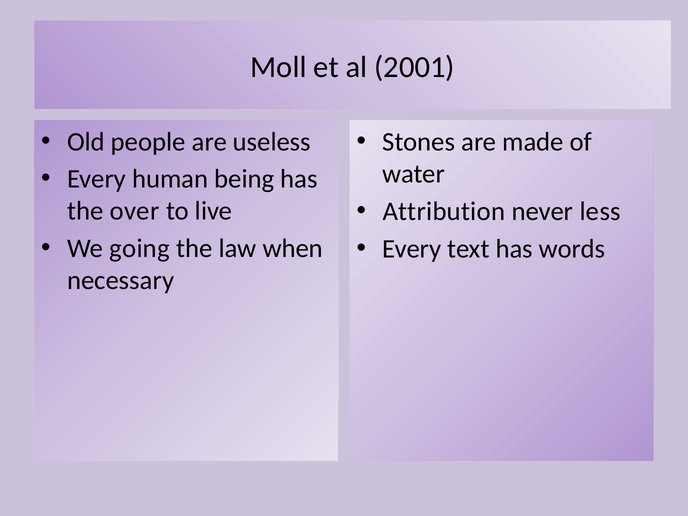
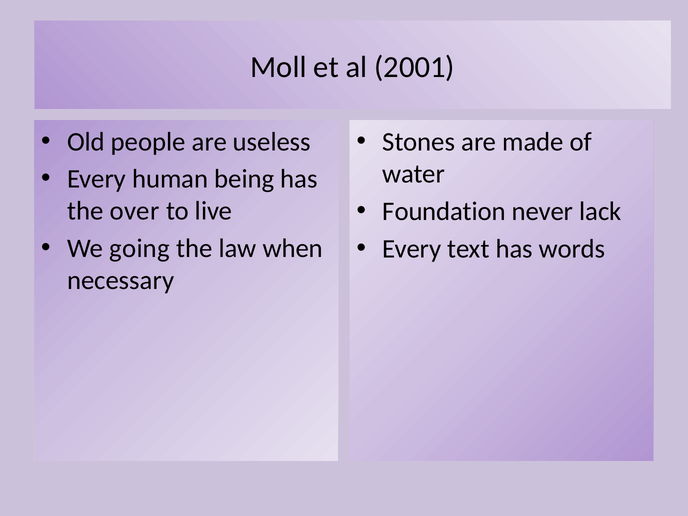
Attribution: Attribution -> Foundation
less: less -> lack
